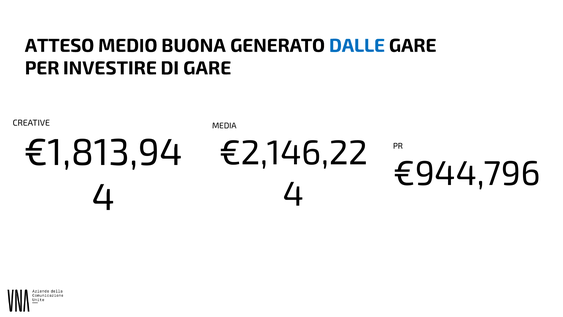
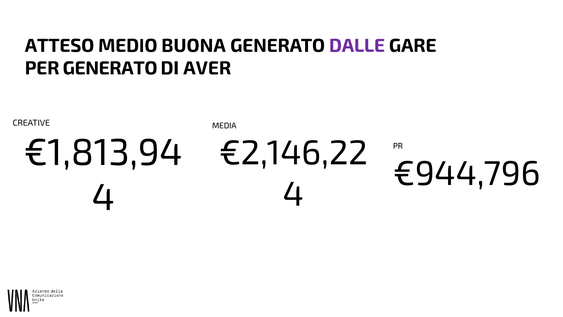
DALLE colour: blue -> purple
PER INVESTIRE: INVESTIRE -> GENERATO
DI GARE: GARE -> AVER
